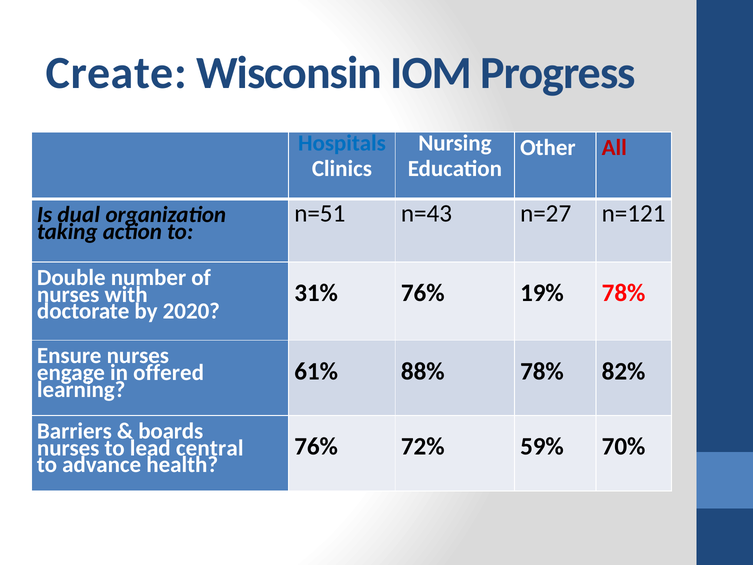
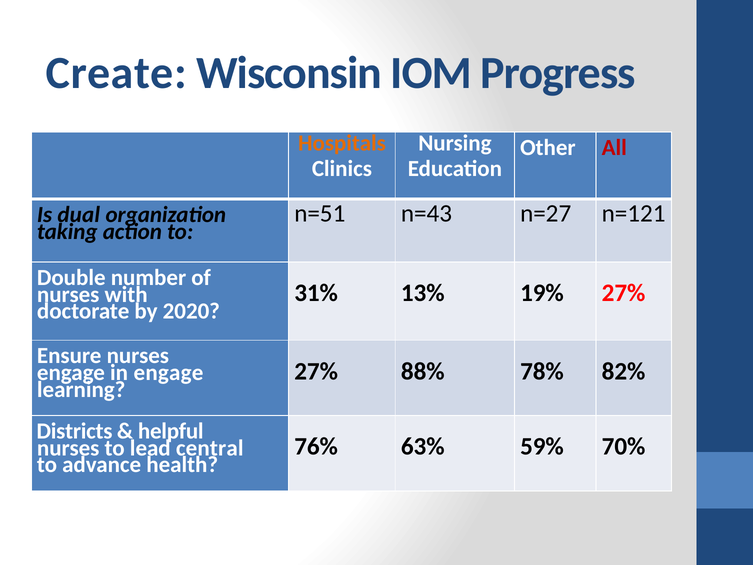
Hospitals colour: blue -> orange
31% 76%: 76% -> 13%
19% 78%: 78% -> 27%
61% at (316, 371): 61% -> 27%
in offered: offered -> engage
Barriers: Barriers -> Districts
boards: boards -> helpful
72%: 72% -> 63%
